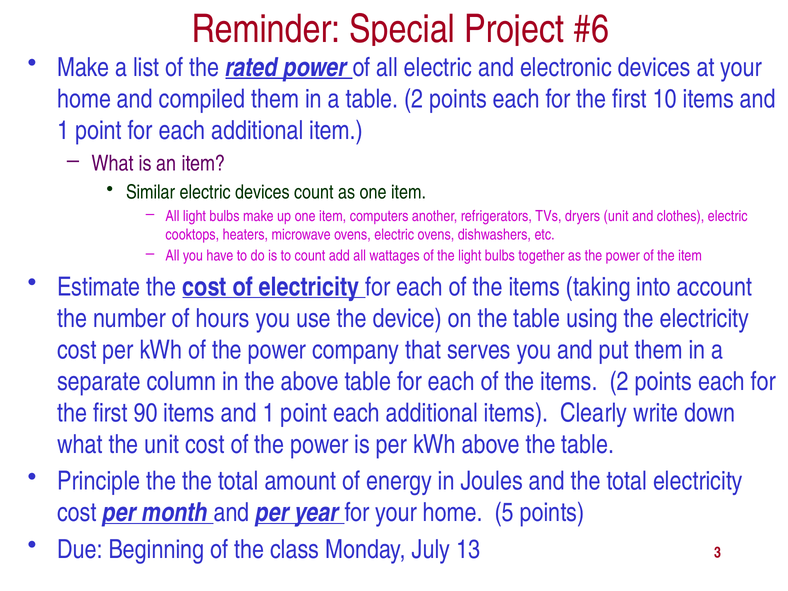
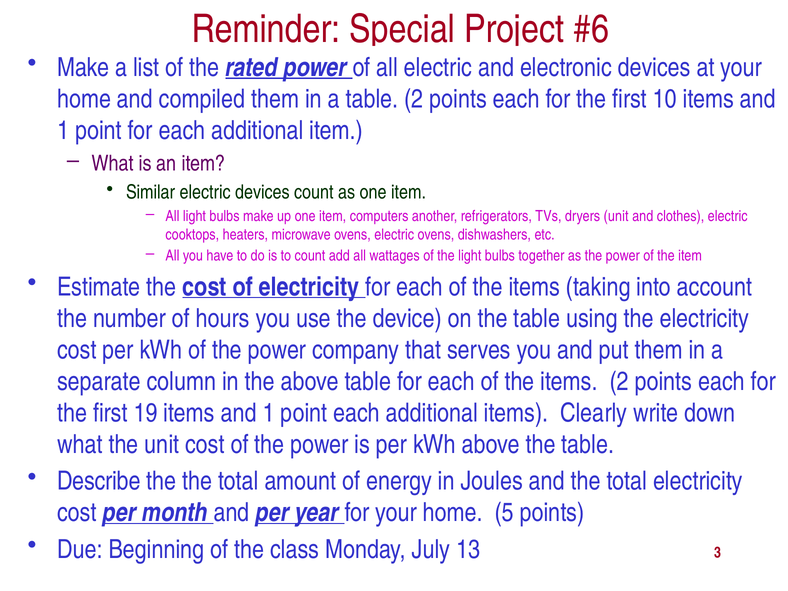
90: 90 -> 19
Principle: Principle -> Describe
